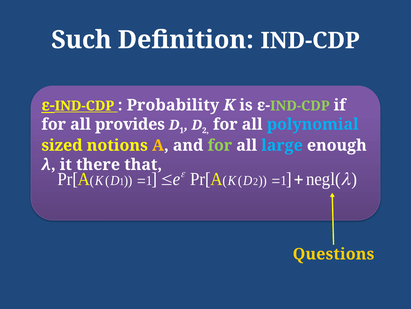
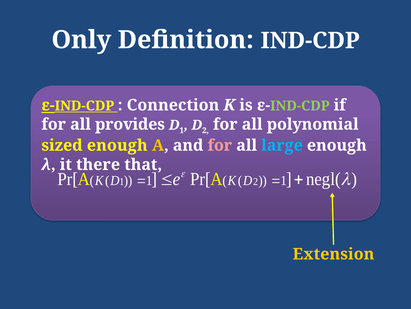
Such: Such -> Only
Probability: Probability -> Connection
polynomial colour: light blue -> white
sized notions: notions -> enough
for at (220, 145) colour: light green -> pink
Questions: Questions -> Extension
